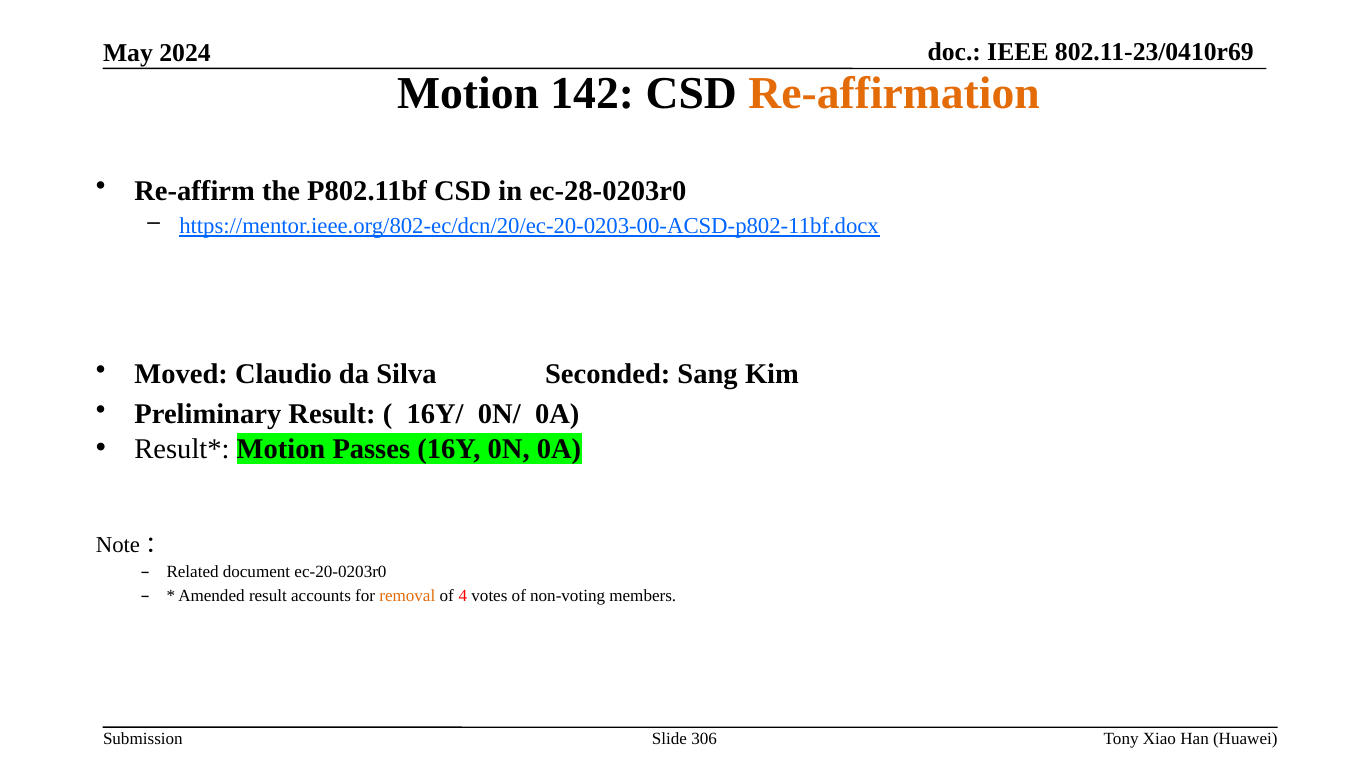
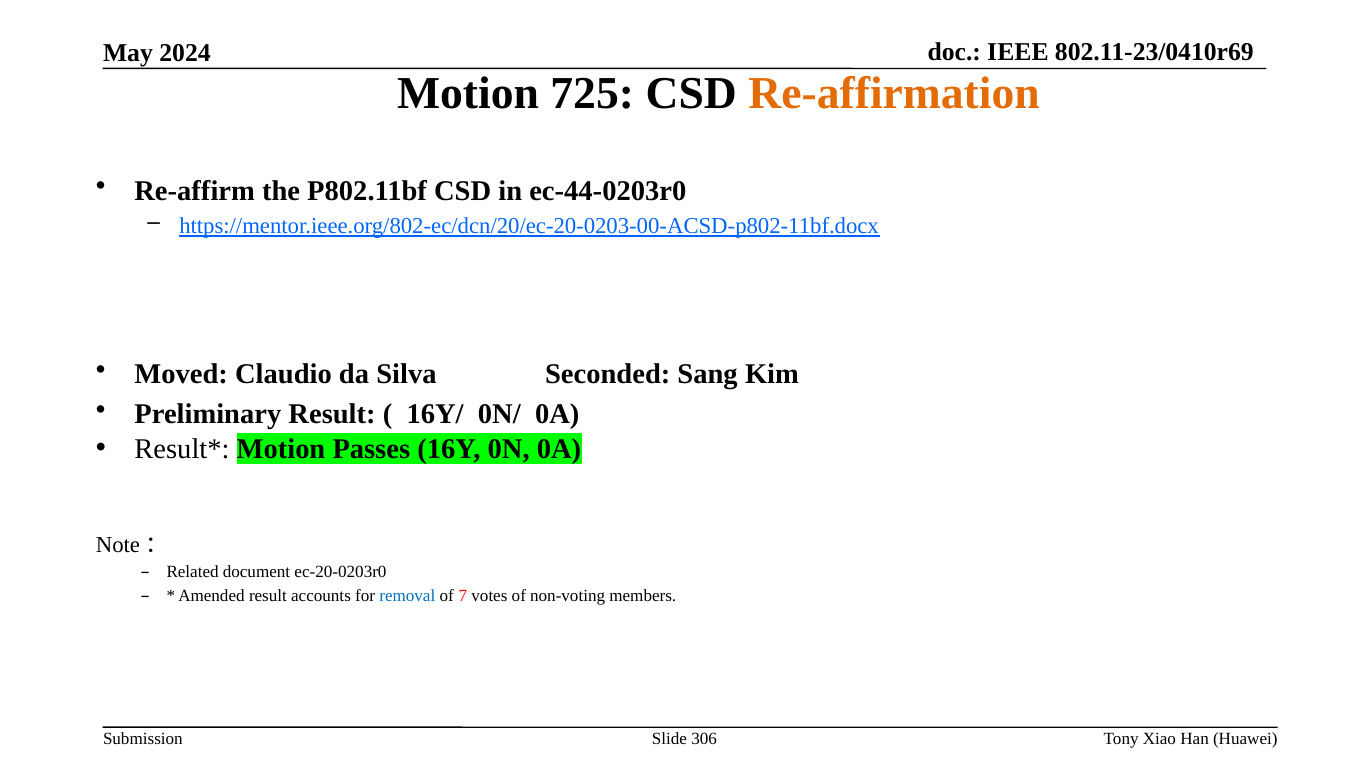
142: 142 -> 725
ec-28-0203r0: ec-28-0203r0 -> ec-44-0203r0
removal colour: orange -> blue
4: 4 -> 7
